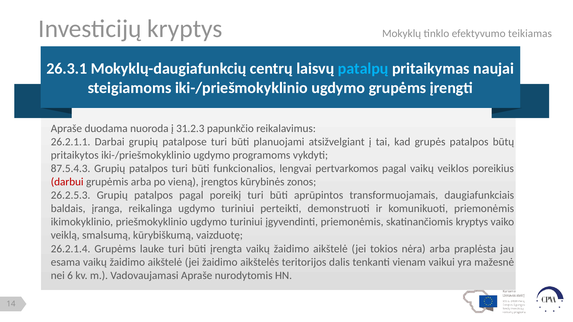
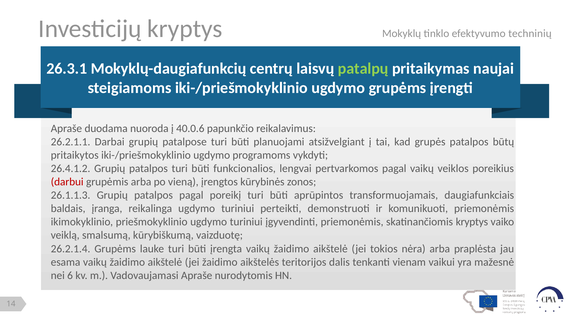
teikiamas: teikiamas -> techninių
patalpų colour: light blue -> light green
31.2.3: 31.2.3 -> 40.0.6
87.5.4.3: 87.5.4.3 -> 26.4.1.2
26.2.5.3: 26.2.5.3 -> 26.1.1.3
